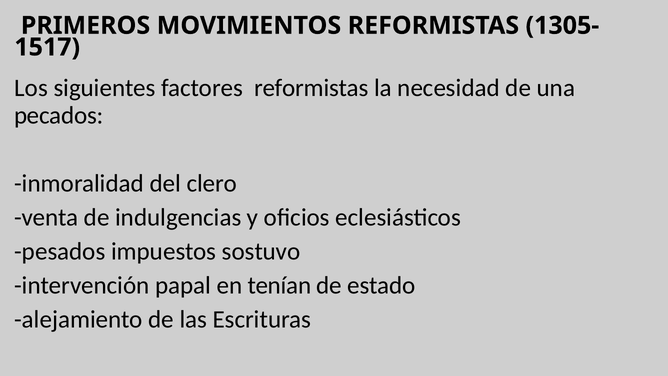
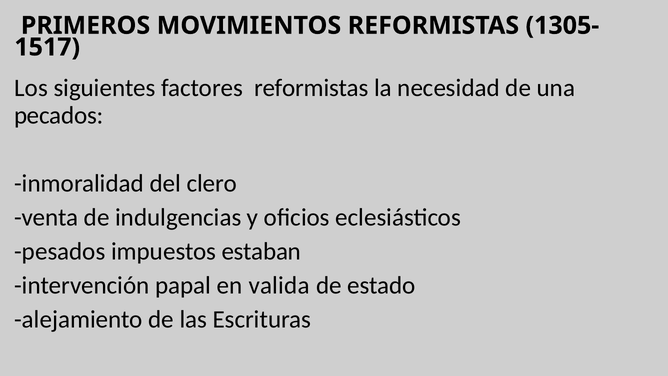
sostuvo: sostuvo -> estaban
tenían: tenían -> valida
